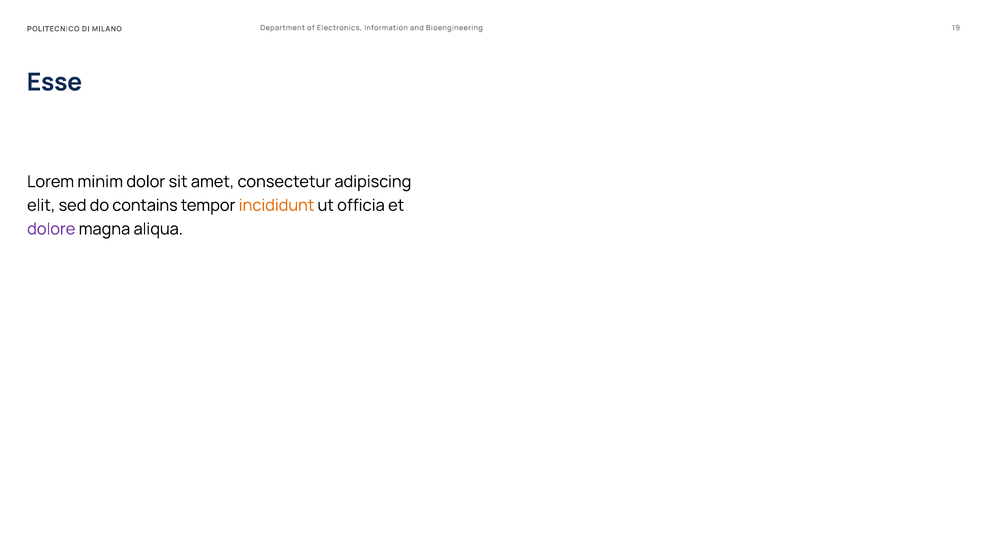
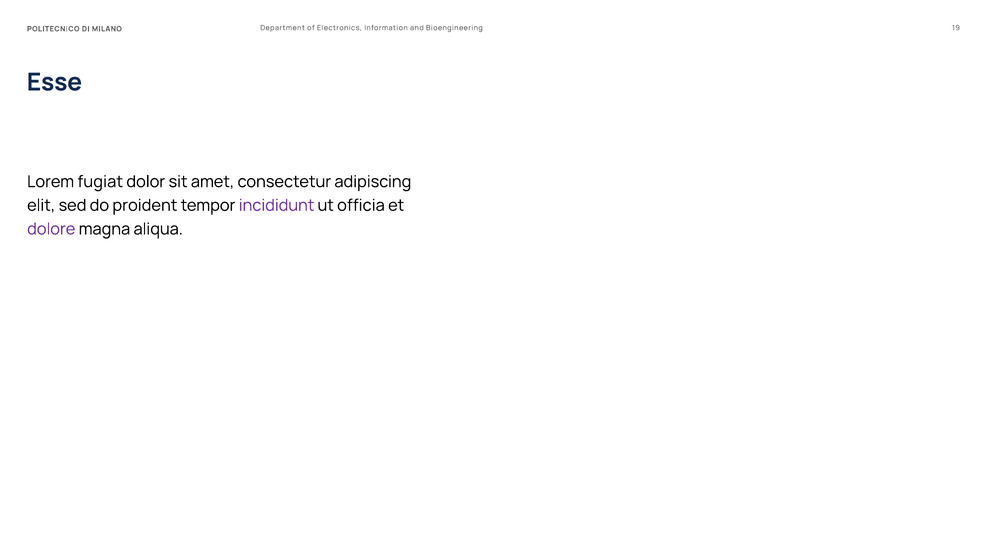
minim: minim -> fugiat
contains: contains -> proident
incididunt colour: orange -> purple
